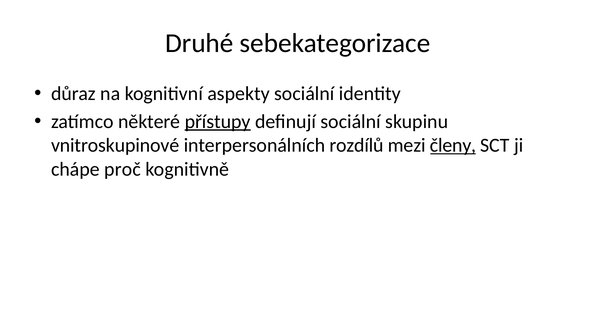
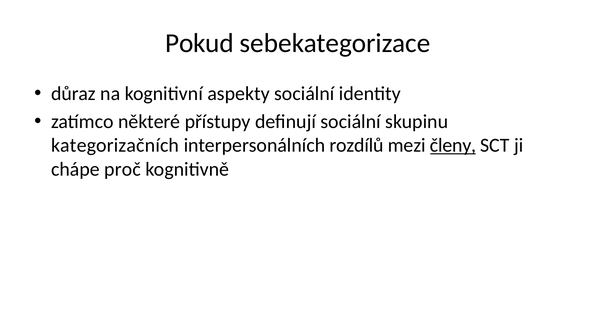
Druhé: Druhé -> Pokud
přístupy underline: present -> none
vnitroskupinové: vnitroskupinové -> kategorizačních
